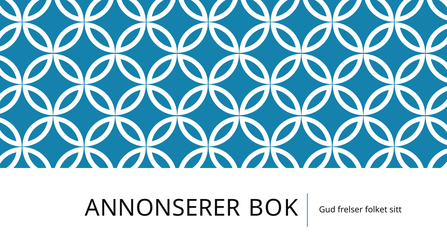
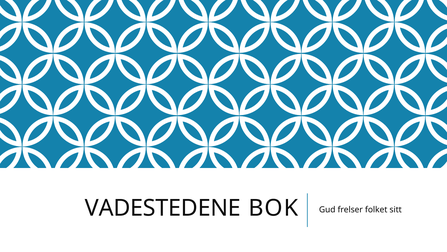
ANNONSERER: ANNONSERER -> VADESTEDENE
